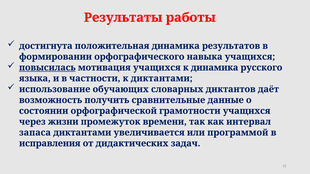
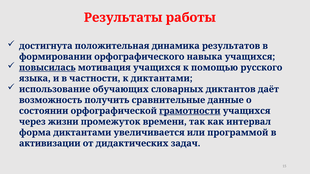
к динамика: динамика -> помощью
грамотности underline: none -> present
запаса: запаса -> форма
исправления: исправления -> активизации
